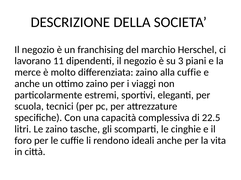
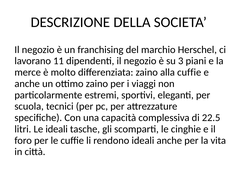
Le zaino: zaino -> ideali
